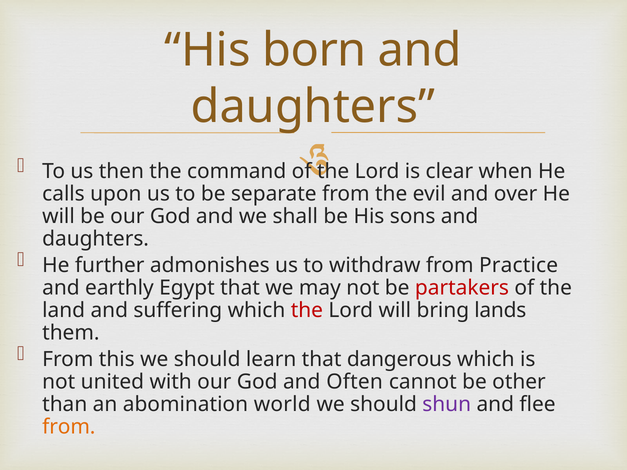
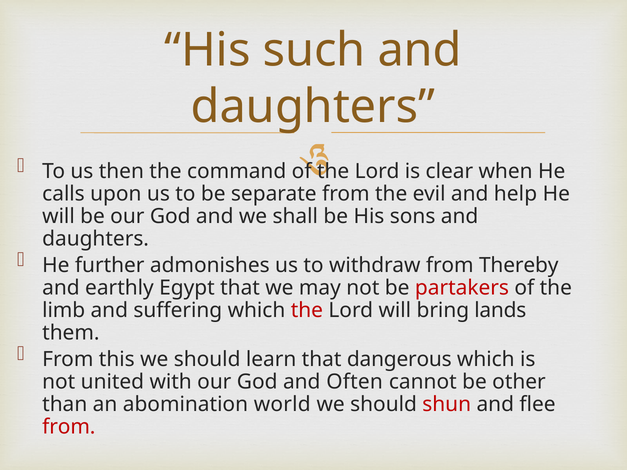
born: born -> such
over: over -> help
Practice: Practice -> Thereby
land: land -> limb
shun colour: purple -> red
from at (69, 427) colour: orange -> red
